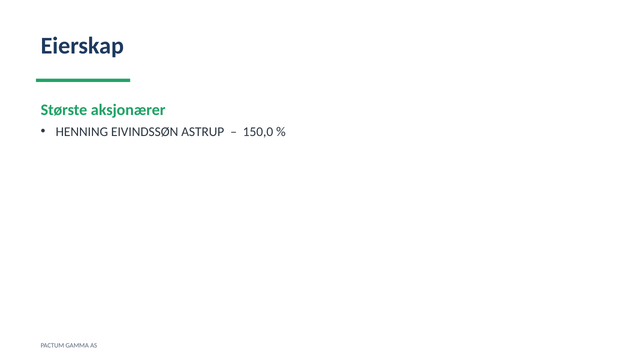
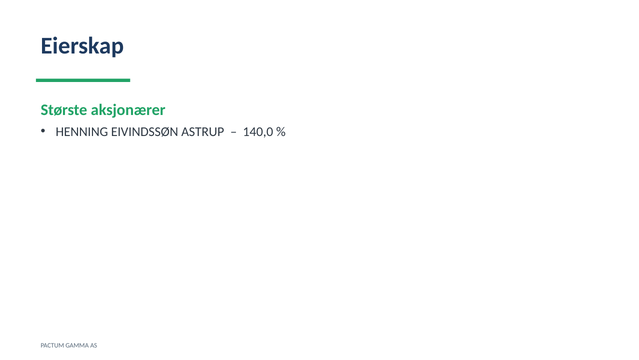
150,0: 150,0 -> 140,0
